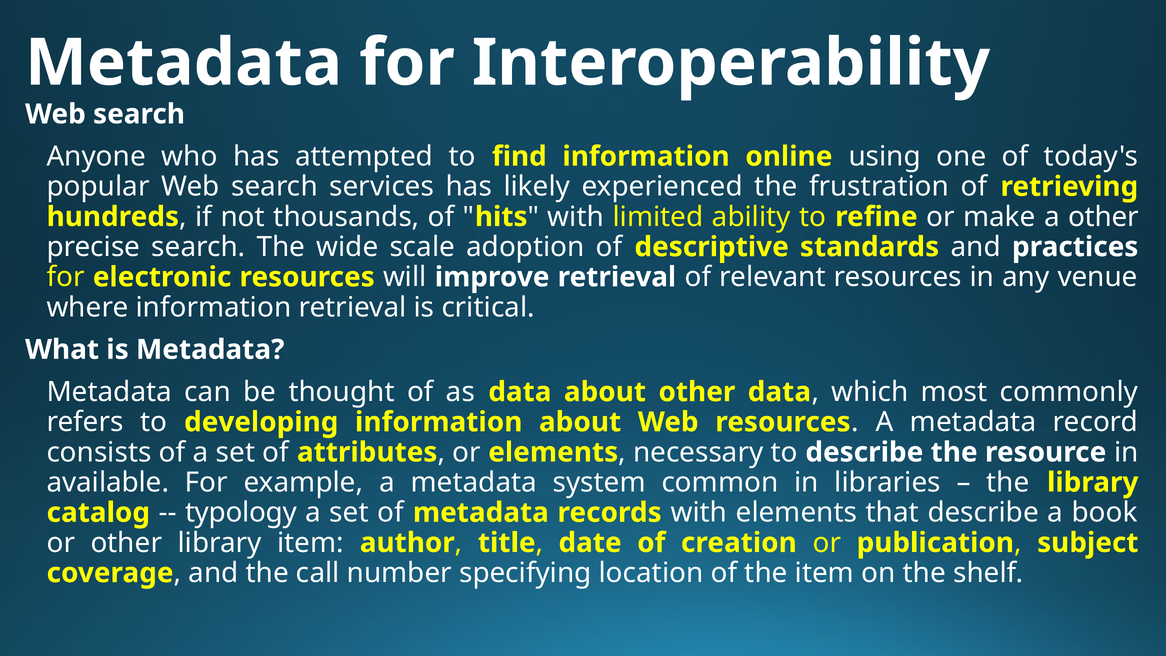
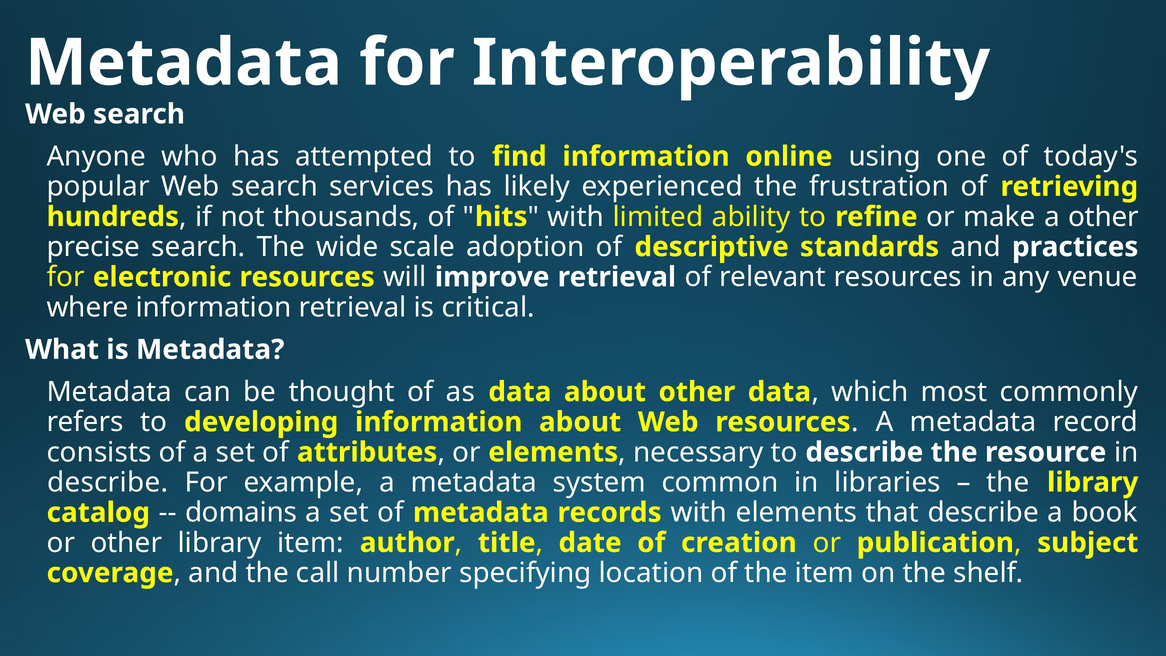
available at (108, 482): available -> describe
typology: typology -> domains
